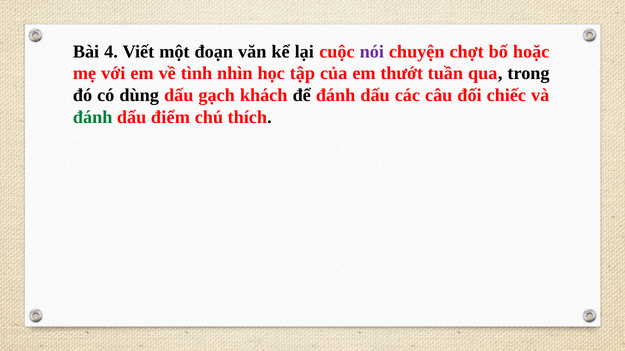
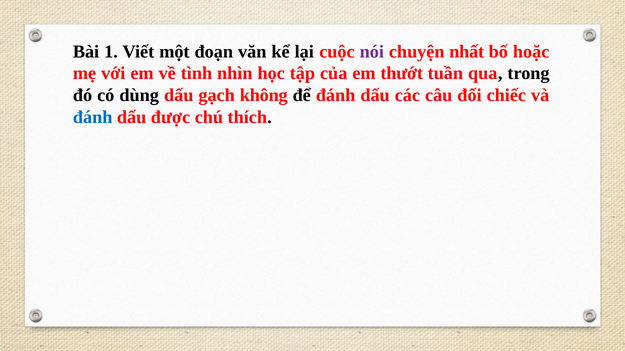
4: 4 -> 1
chợt: chợt -> nhất
khách: khách -> không
đánh at (93, 117) colour: green -> blue
điểm: điểm -> được
